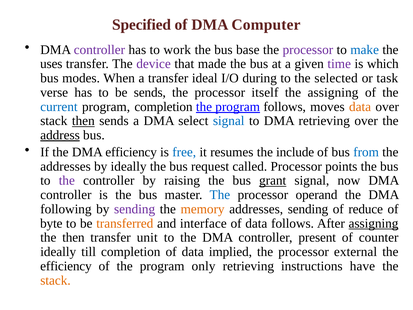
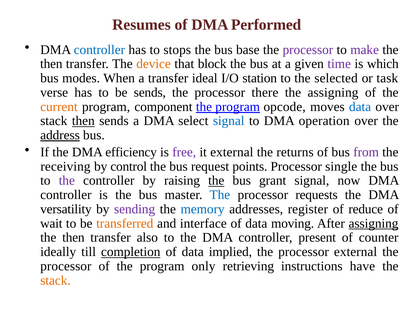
Specified: Specified -> Resumes
Computer: Computer -> Performed
controller at (99, 50) colour: purple -> blue
work: work -> stops
make colour: blue -> purple
uses at (51, 64): uses -> then
device colour: purple -> orange
made: made -> block
during: during -> station
itself: itself -> there
current colour: blue -> orange
program completion: completion -> component
program follows: follows -> opcode
data at (360, 107) colour: orange -> blue
DMA retrieving: retrieving -> operation
free colour: blue -> purple
it resumes: resumes -> external
include: include -> returns
from colour: blue -> purple
addresses at (66, 166): addresses -> receiving
by ideally: ideally -> control
called: called -> points
points: points -> single
the at (216, 180) underline: none -> present
grant underline: present -> none
operand: operand -> requests
following: following -> versatility
memory colour: orange -> blue
addresses sending: sending -> register
byte: byte -> wait
data follows: follows -> moving
unit: unit -> also
completion at (131, 252) underline: none -> present
efficiency at (66, 266): efficiency -> processor
